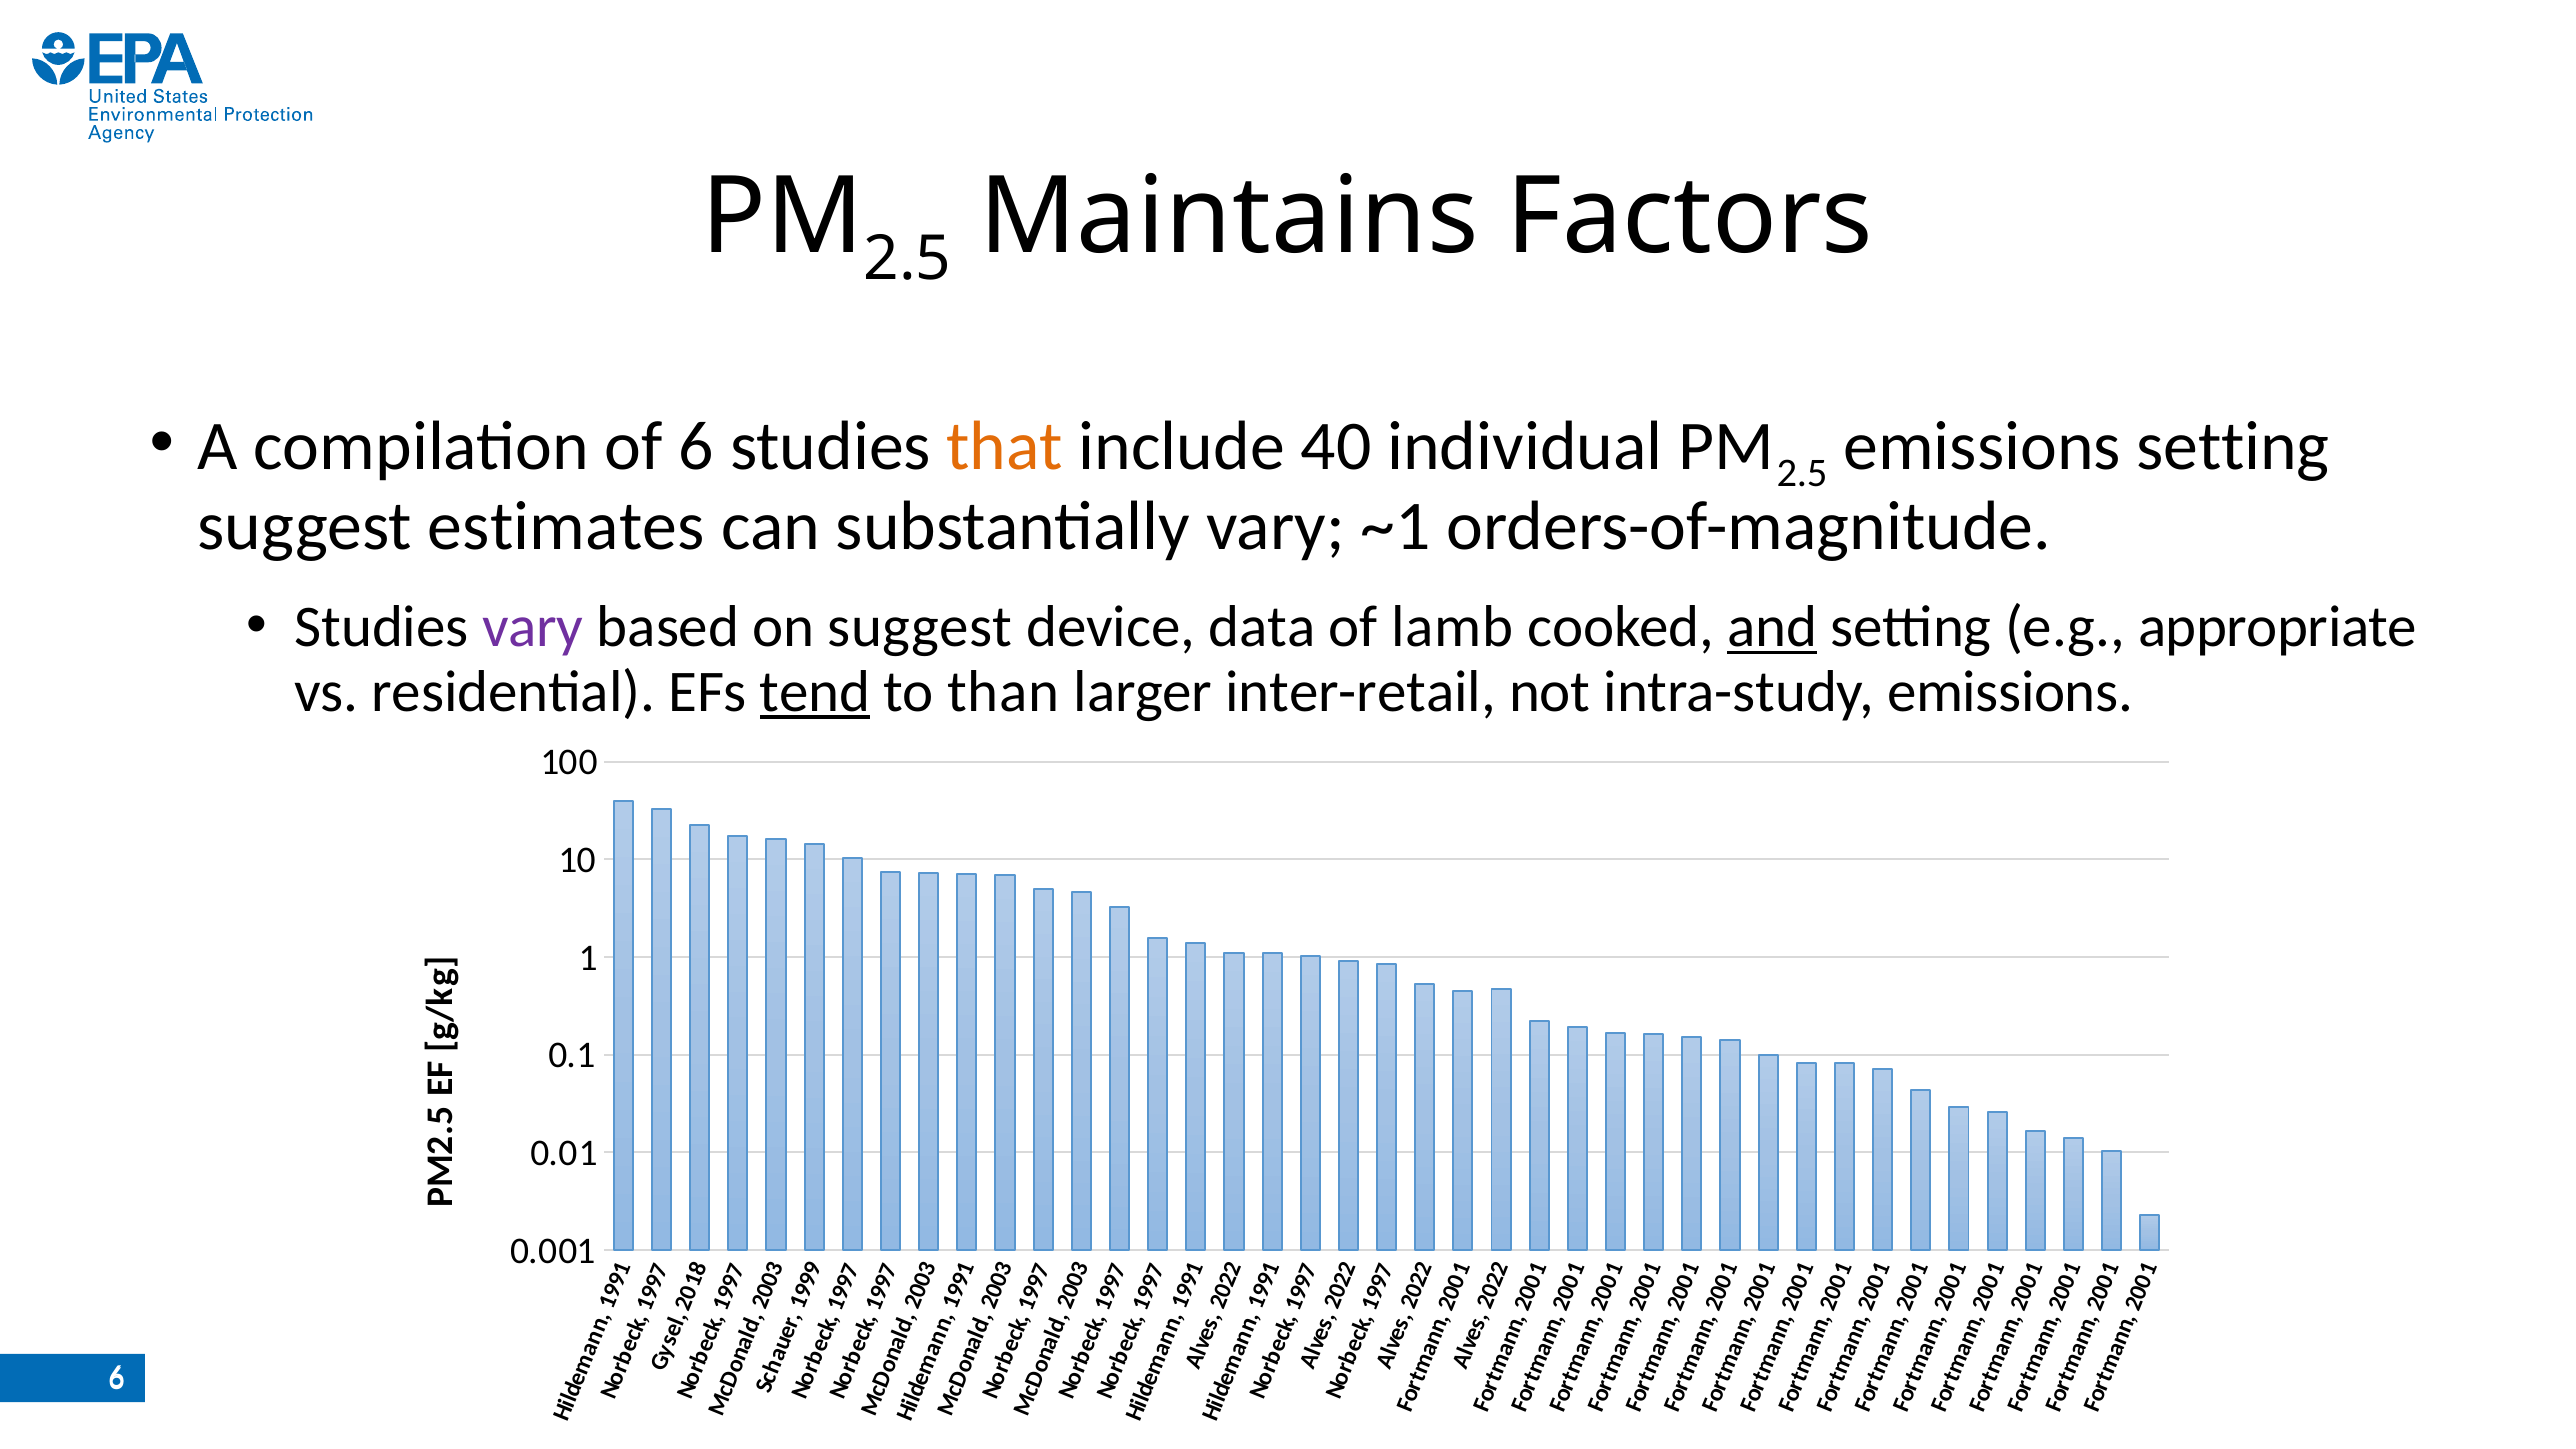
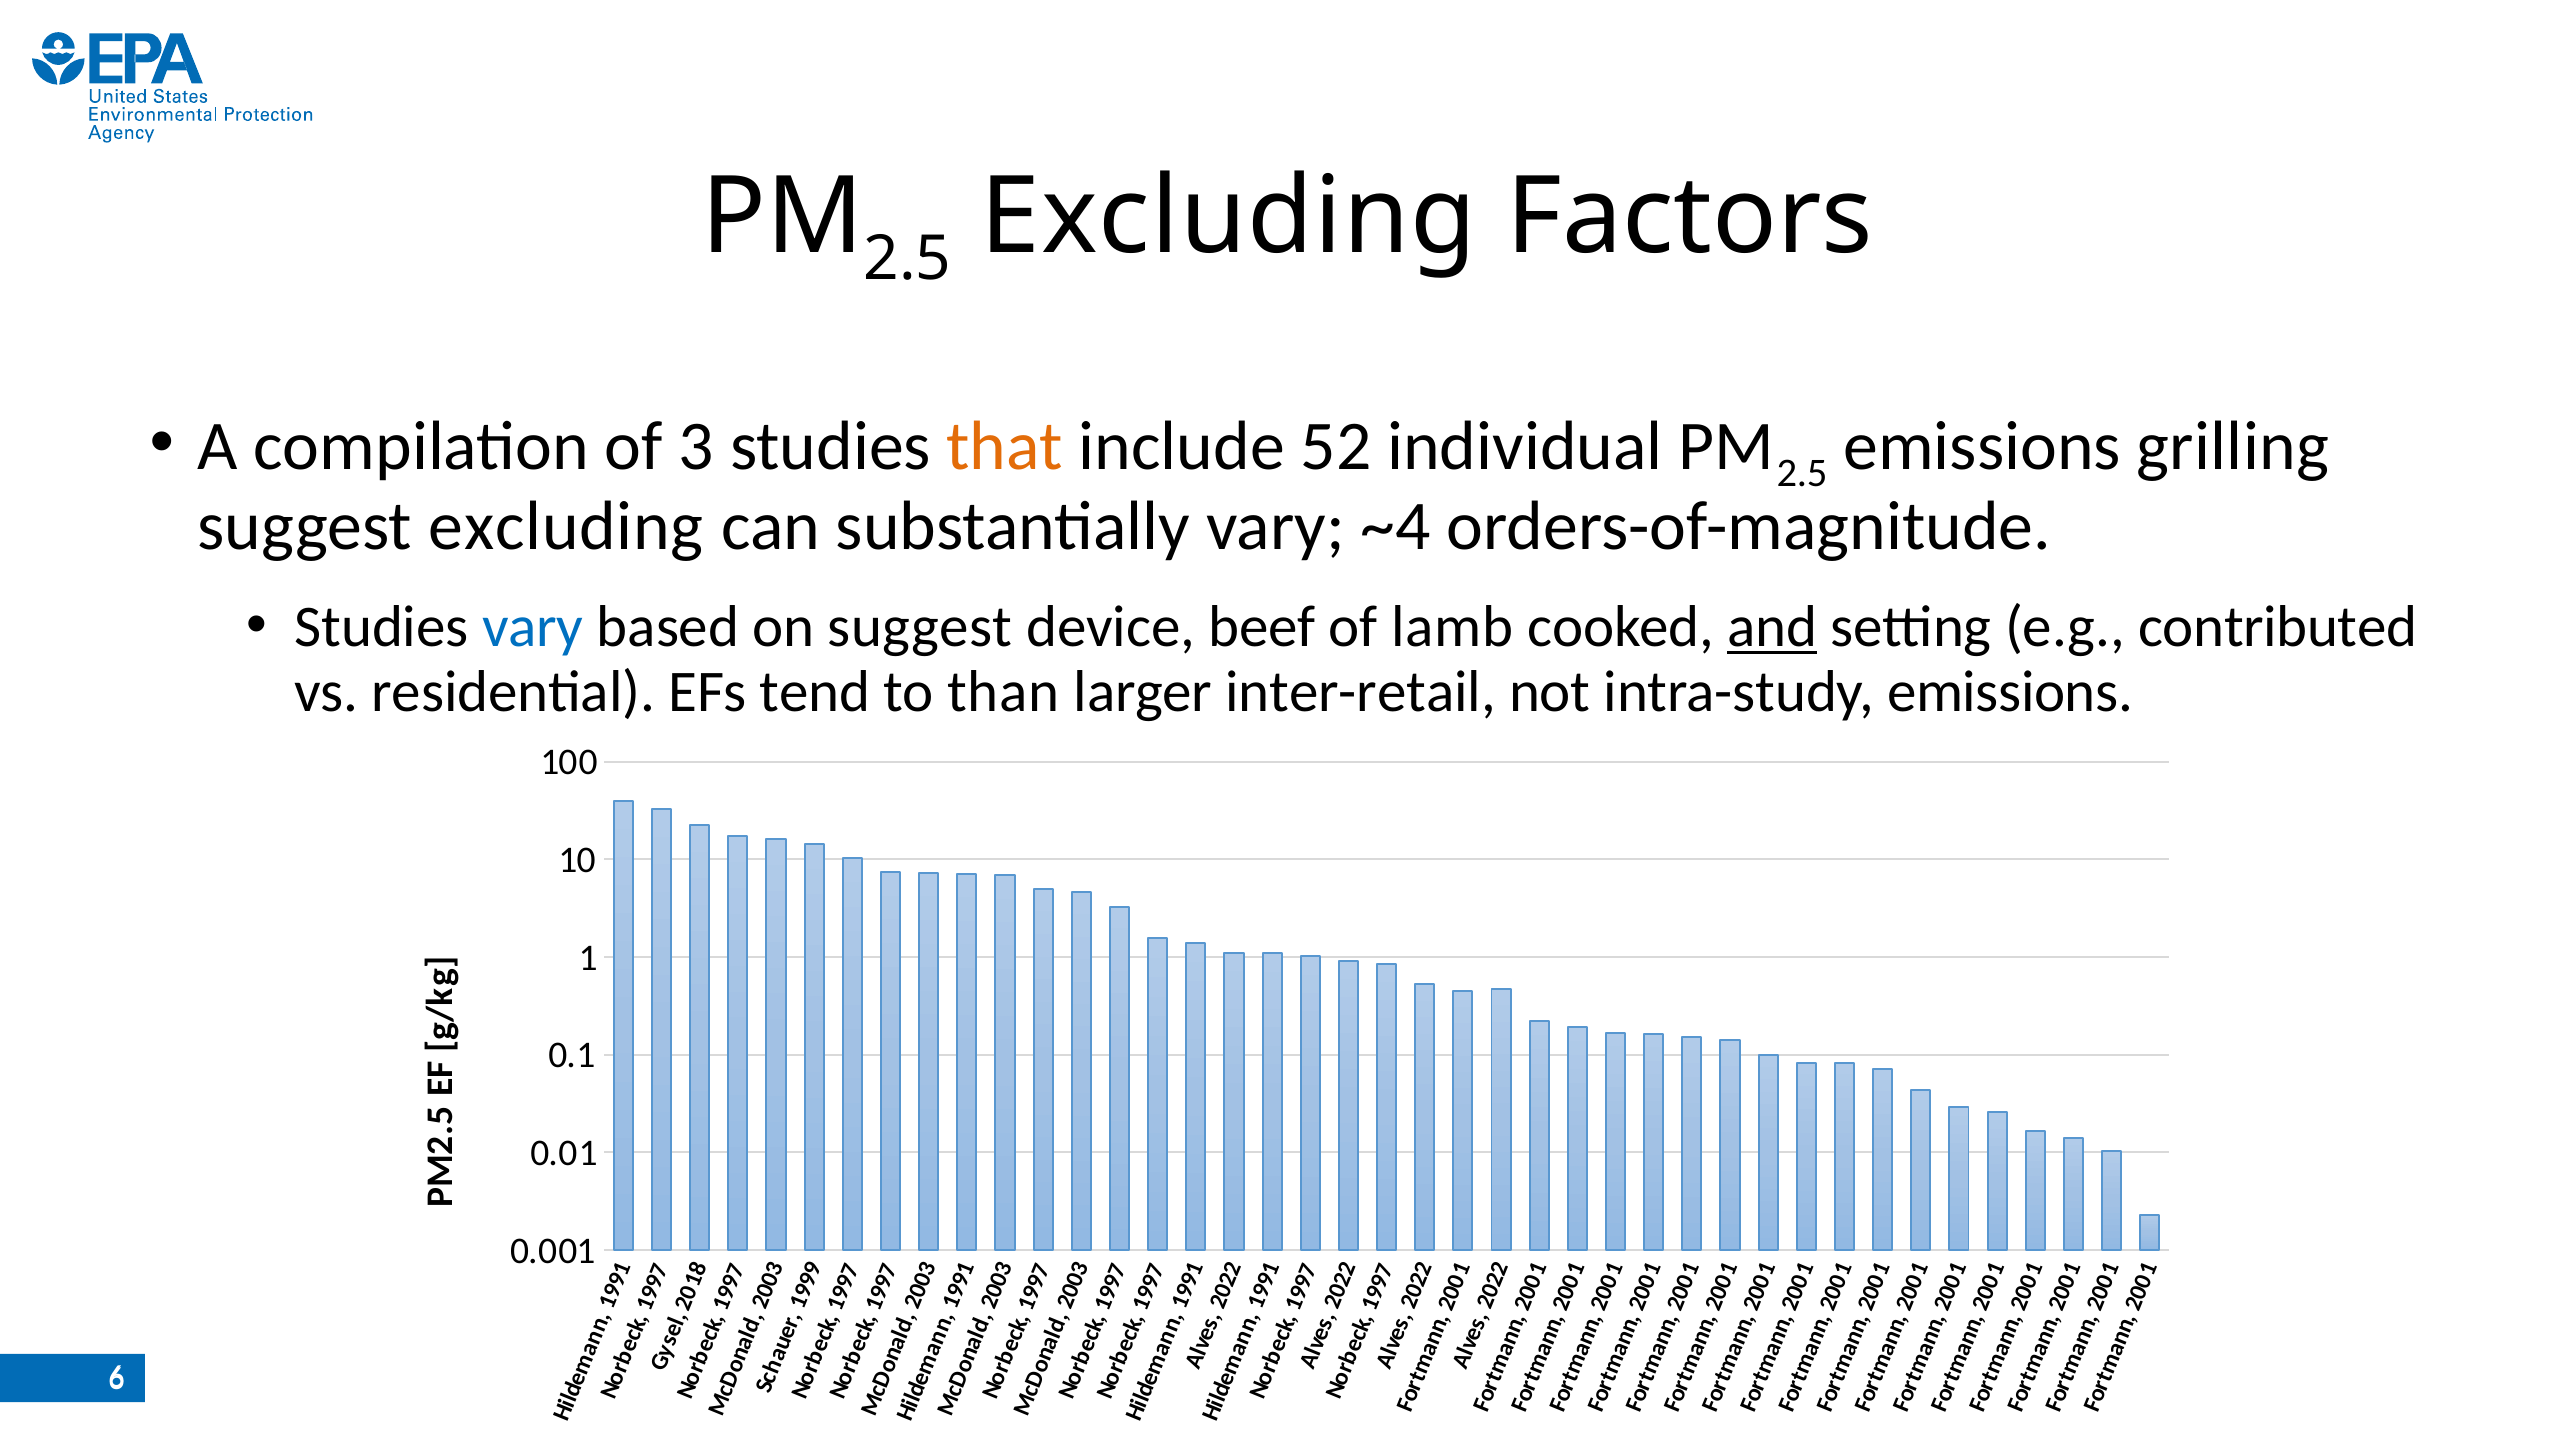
Maintains at (1229, 217): Maintains -> Excluding
of 6: 6 -> 3
40: 40 -> 52
emissions setting: setting -> grilling
suggest estimates: estimates -> excluding
~1: ~1 -> ~4
vary at (533, 627) colour: purple -> blue
data: data -> beef
appropriate: appropriate -> contributed
tend underline: present -> none
